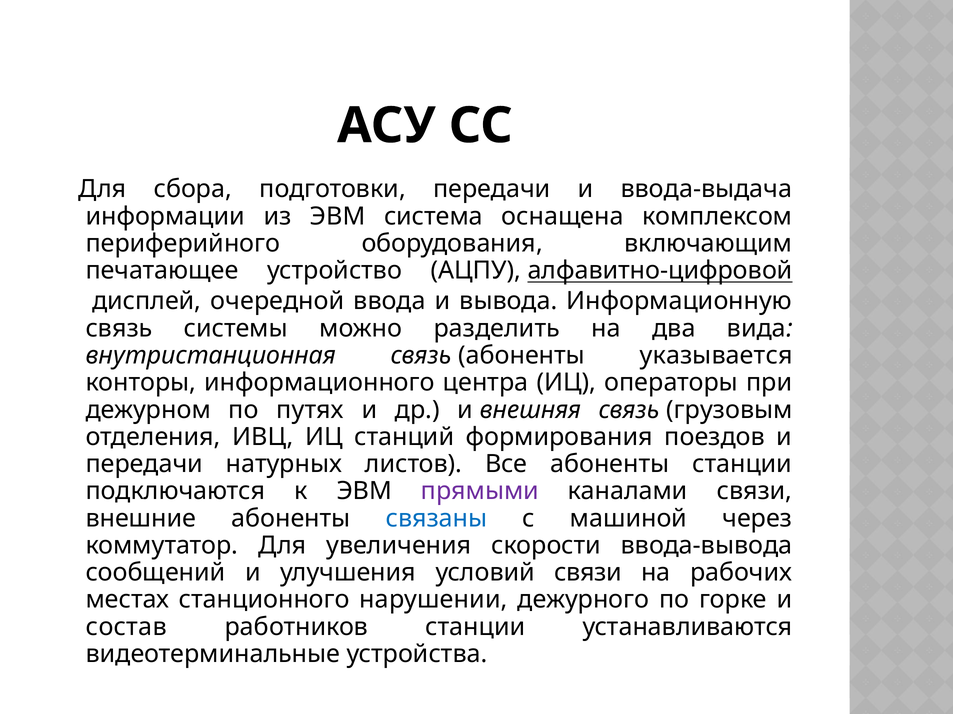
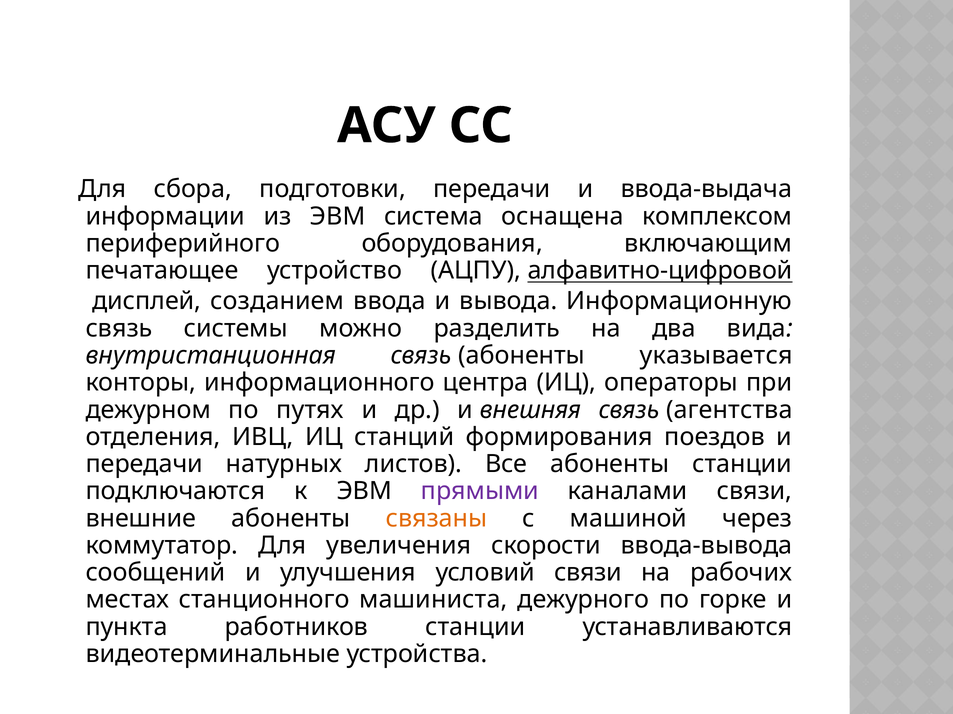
очередной: очередной -> созданием
грузовым: грузовым -> агентства
связаны colour: blue -> orange
нарушении: нарушении -> машиниста
состав: состав -> пункта
